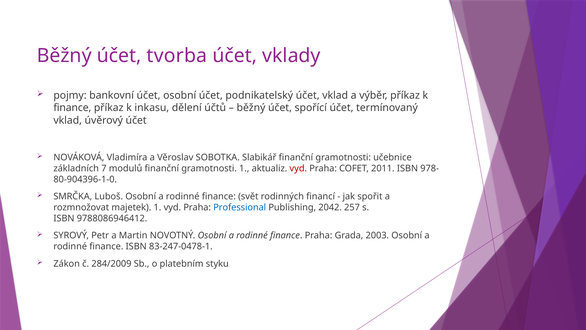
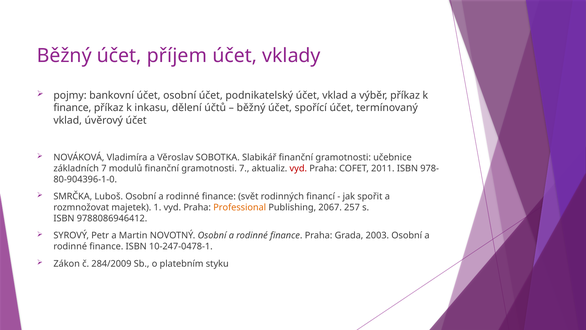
tvorba: tvorba -> příjem
gramotnosti 1: 1 -> 7
Professional colour: blue -> orange
2042: 2042 -> 2067
83-247-0478-1: 83-247-0478-1 -> 10-247-0478-1
